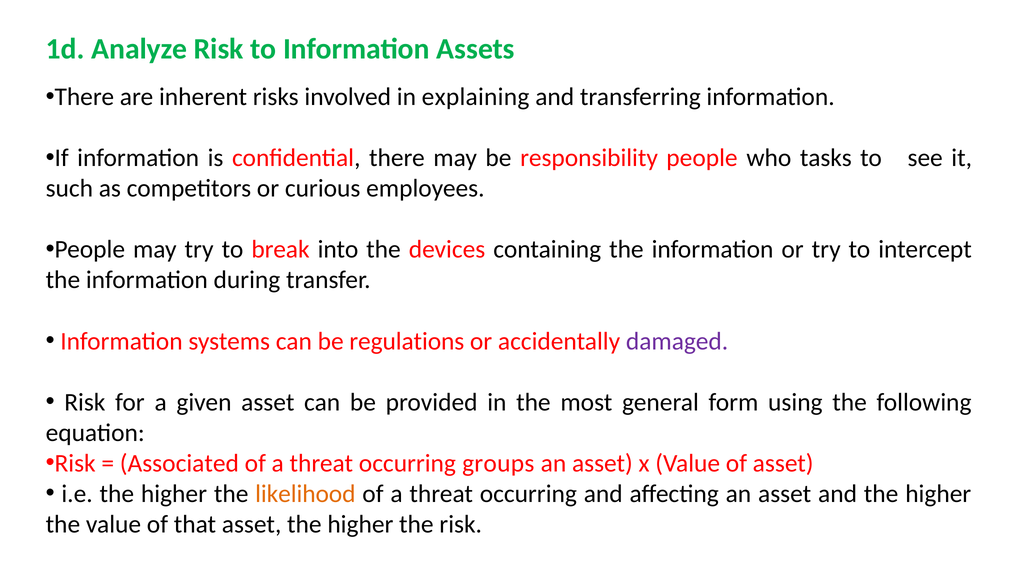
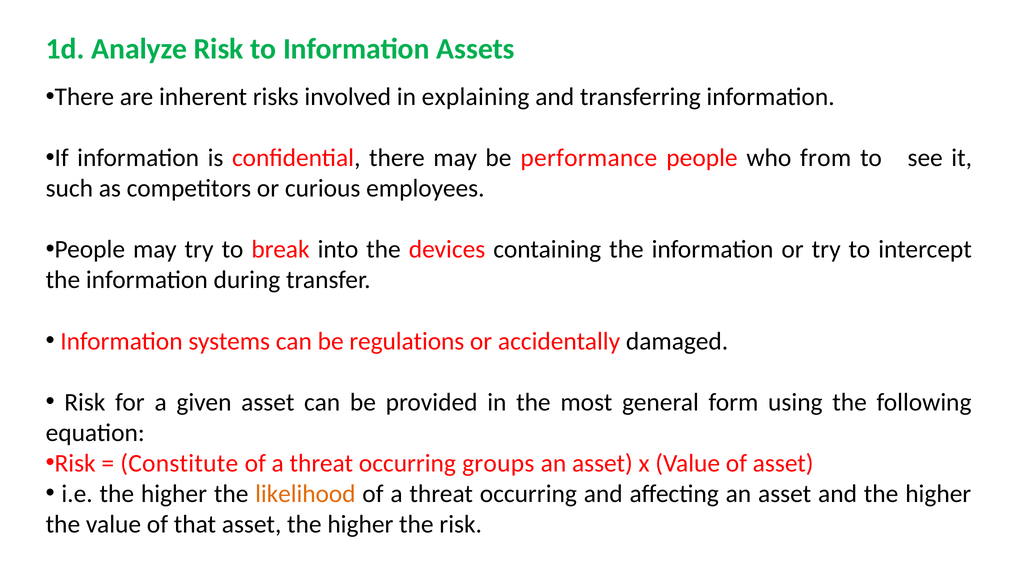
responsibility: responsibility -> performance
tasks: tasks -> from
damaged colour: purple -> black
Associated: Associated -> Constitute
